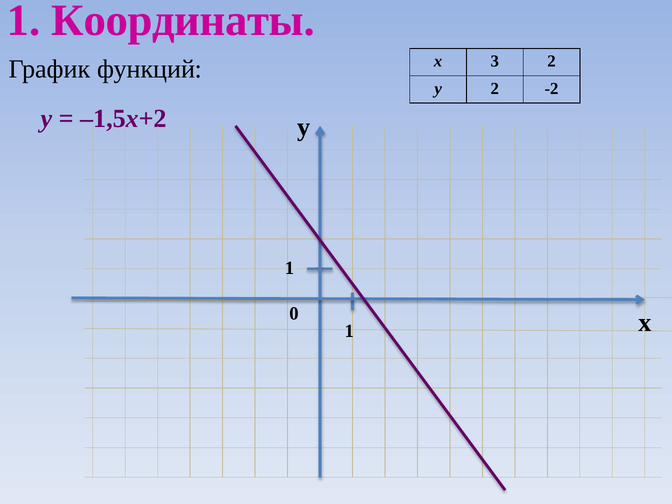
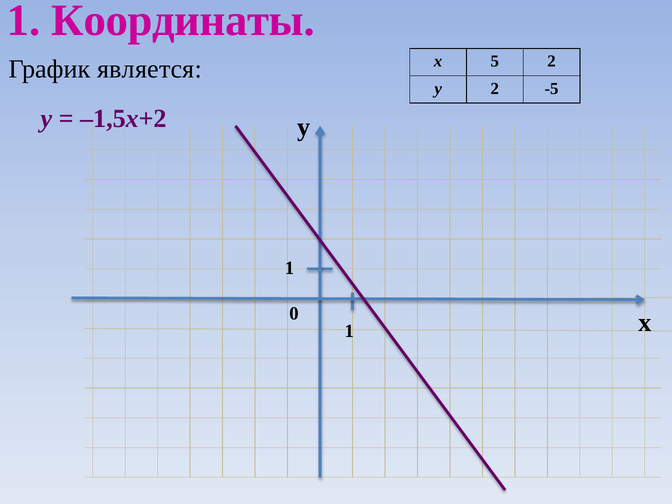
3: 3 -> 5
функций: функций -> является
-2: -2 -> -5
